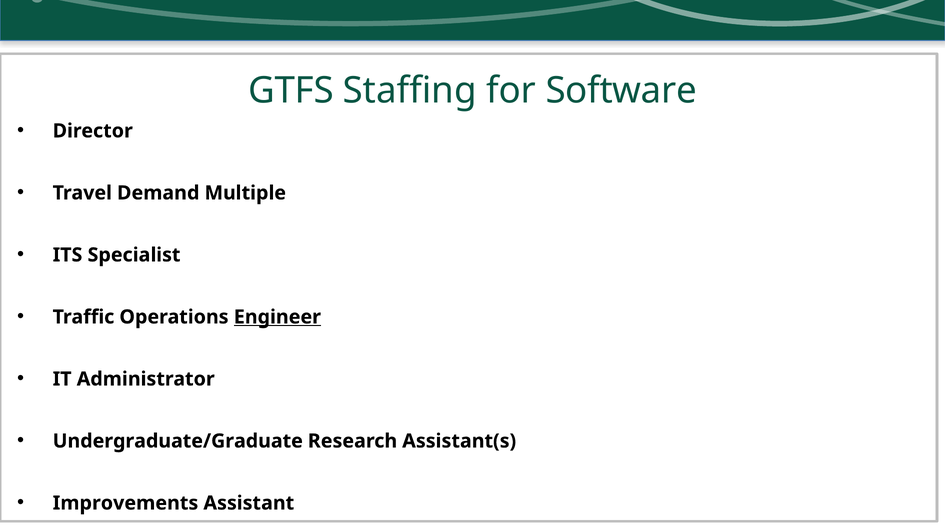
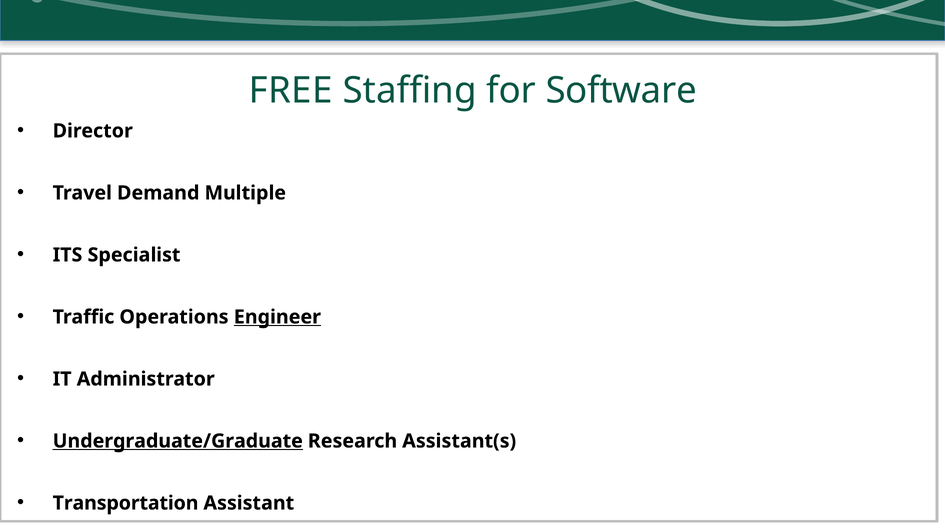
GTFS: GTFS -> FREE
Undergraduate/Graduate underline: none -> present
Improvements: Improvements -> Transportation
